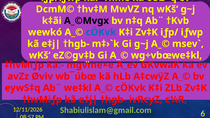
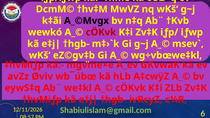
cÖKvk at (101, 32) colour: blue -> red
